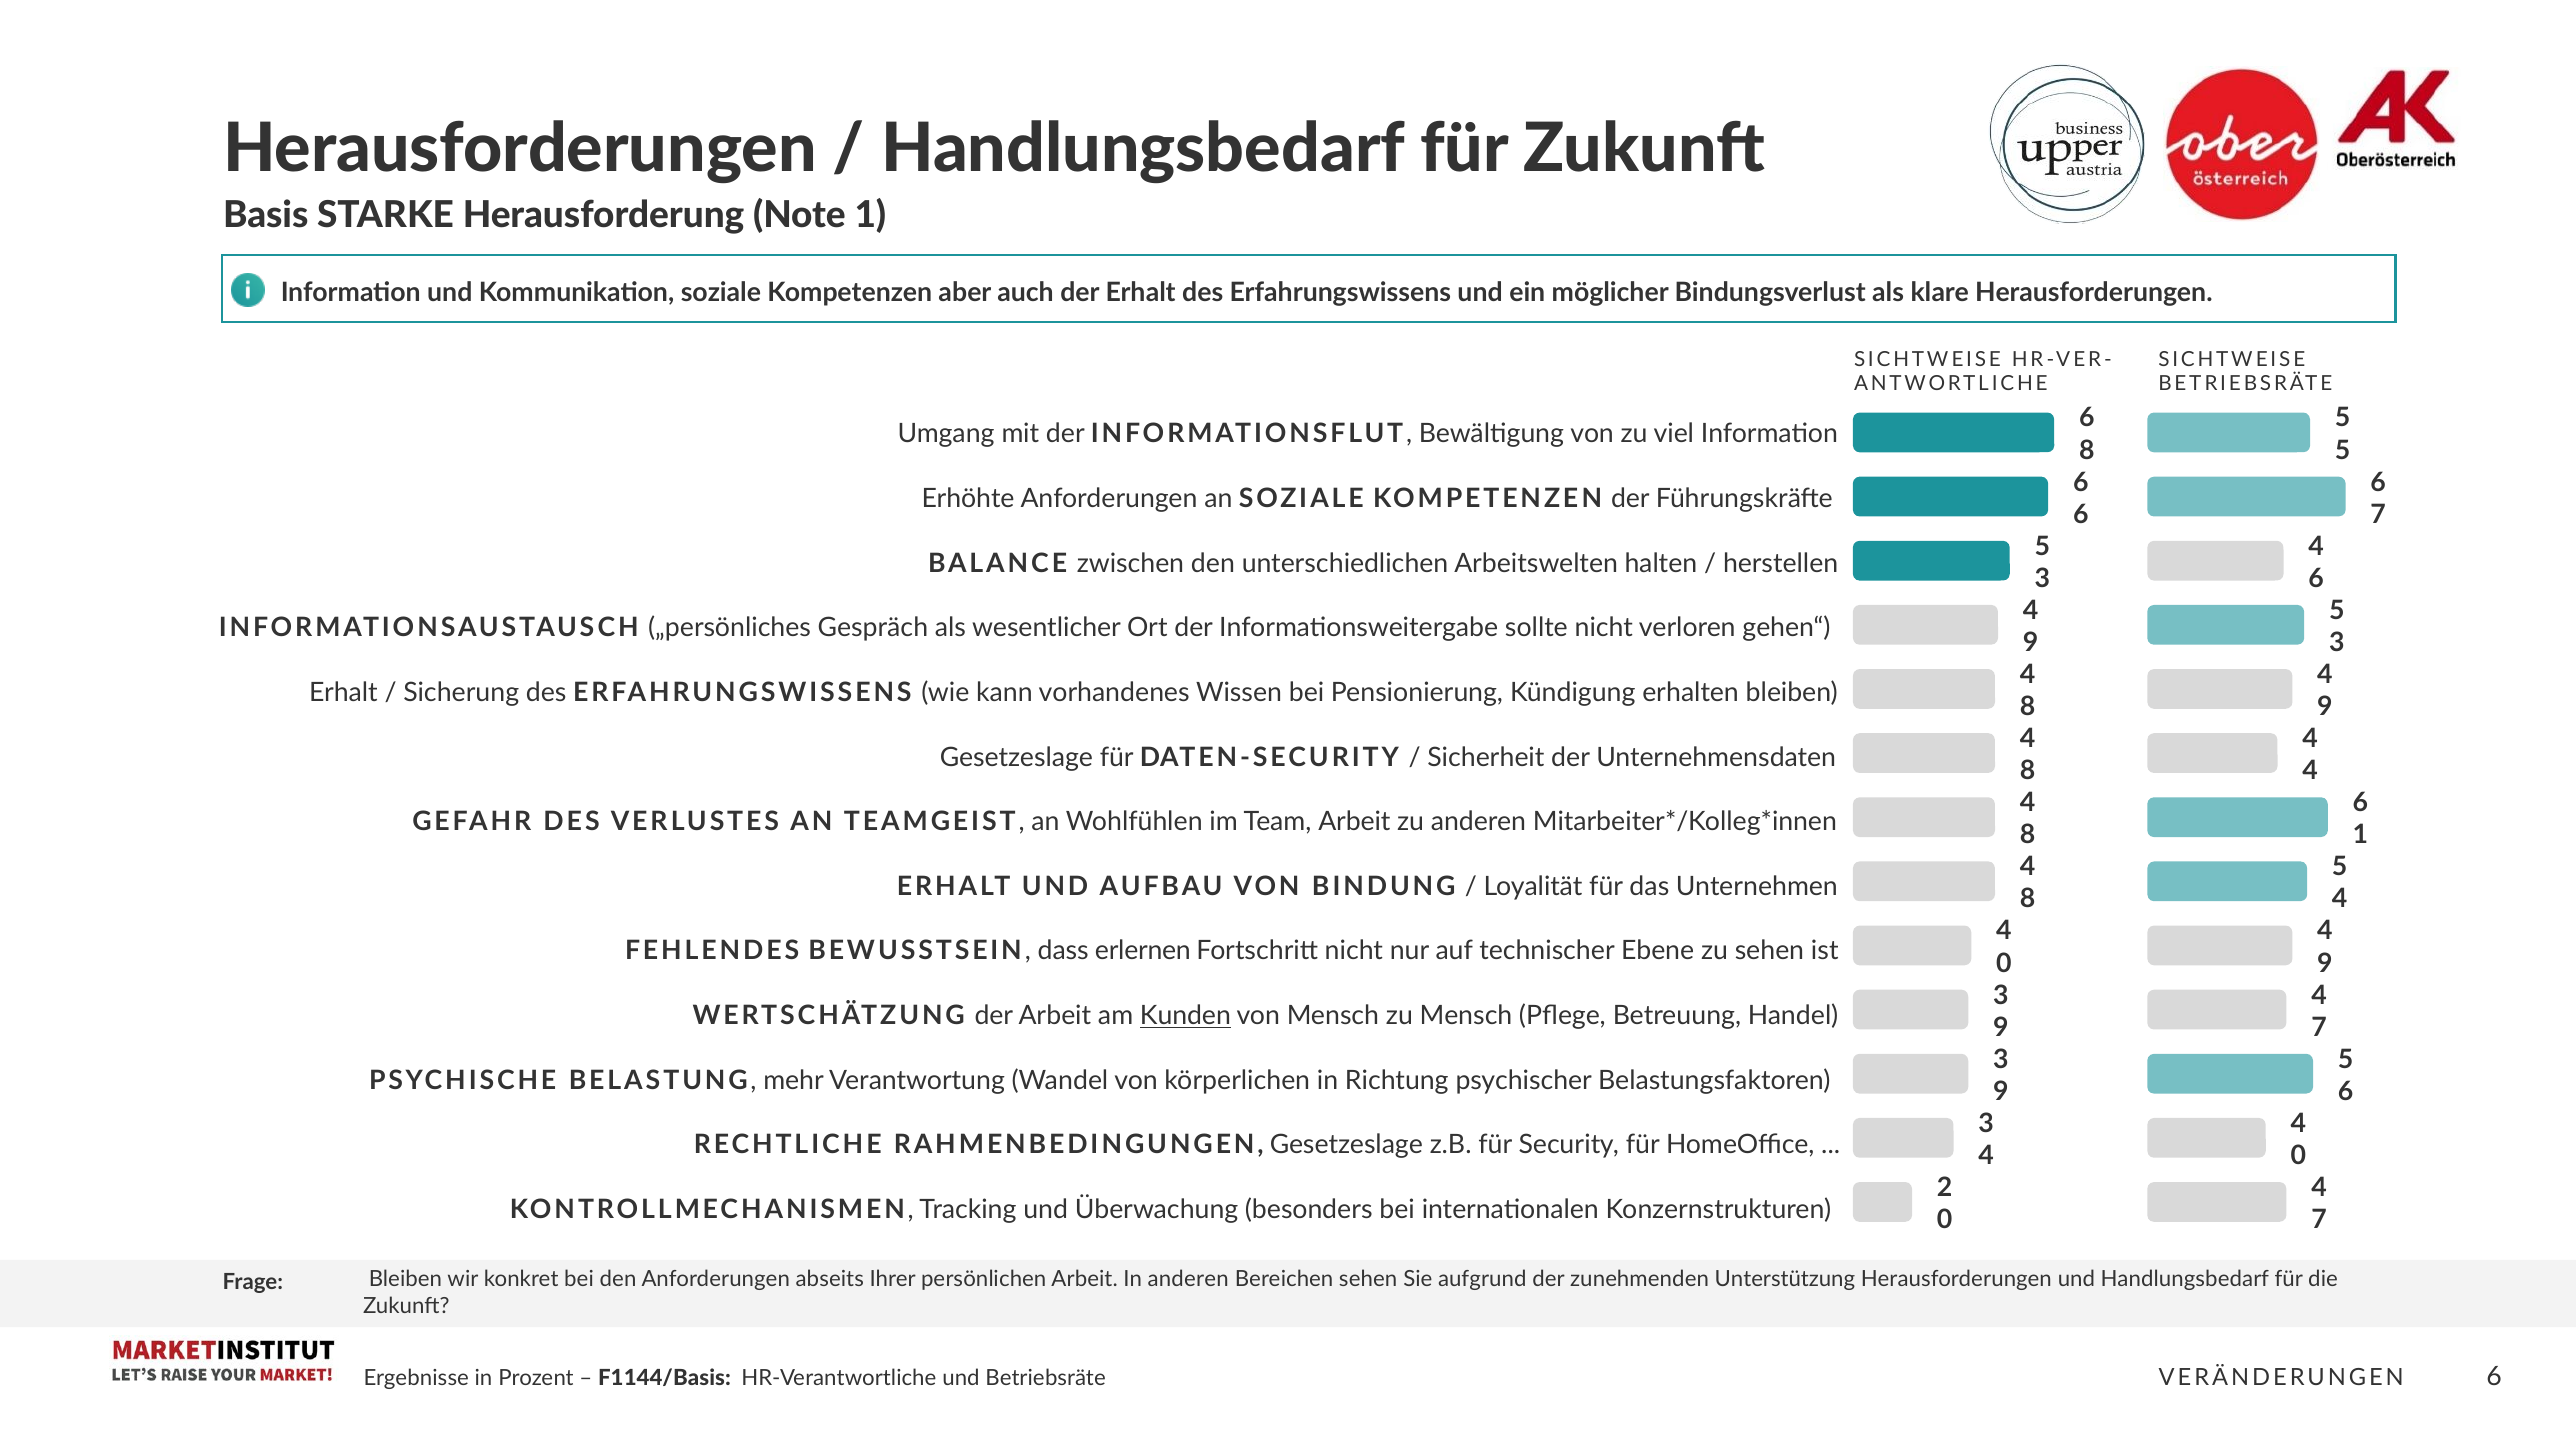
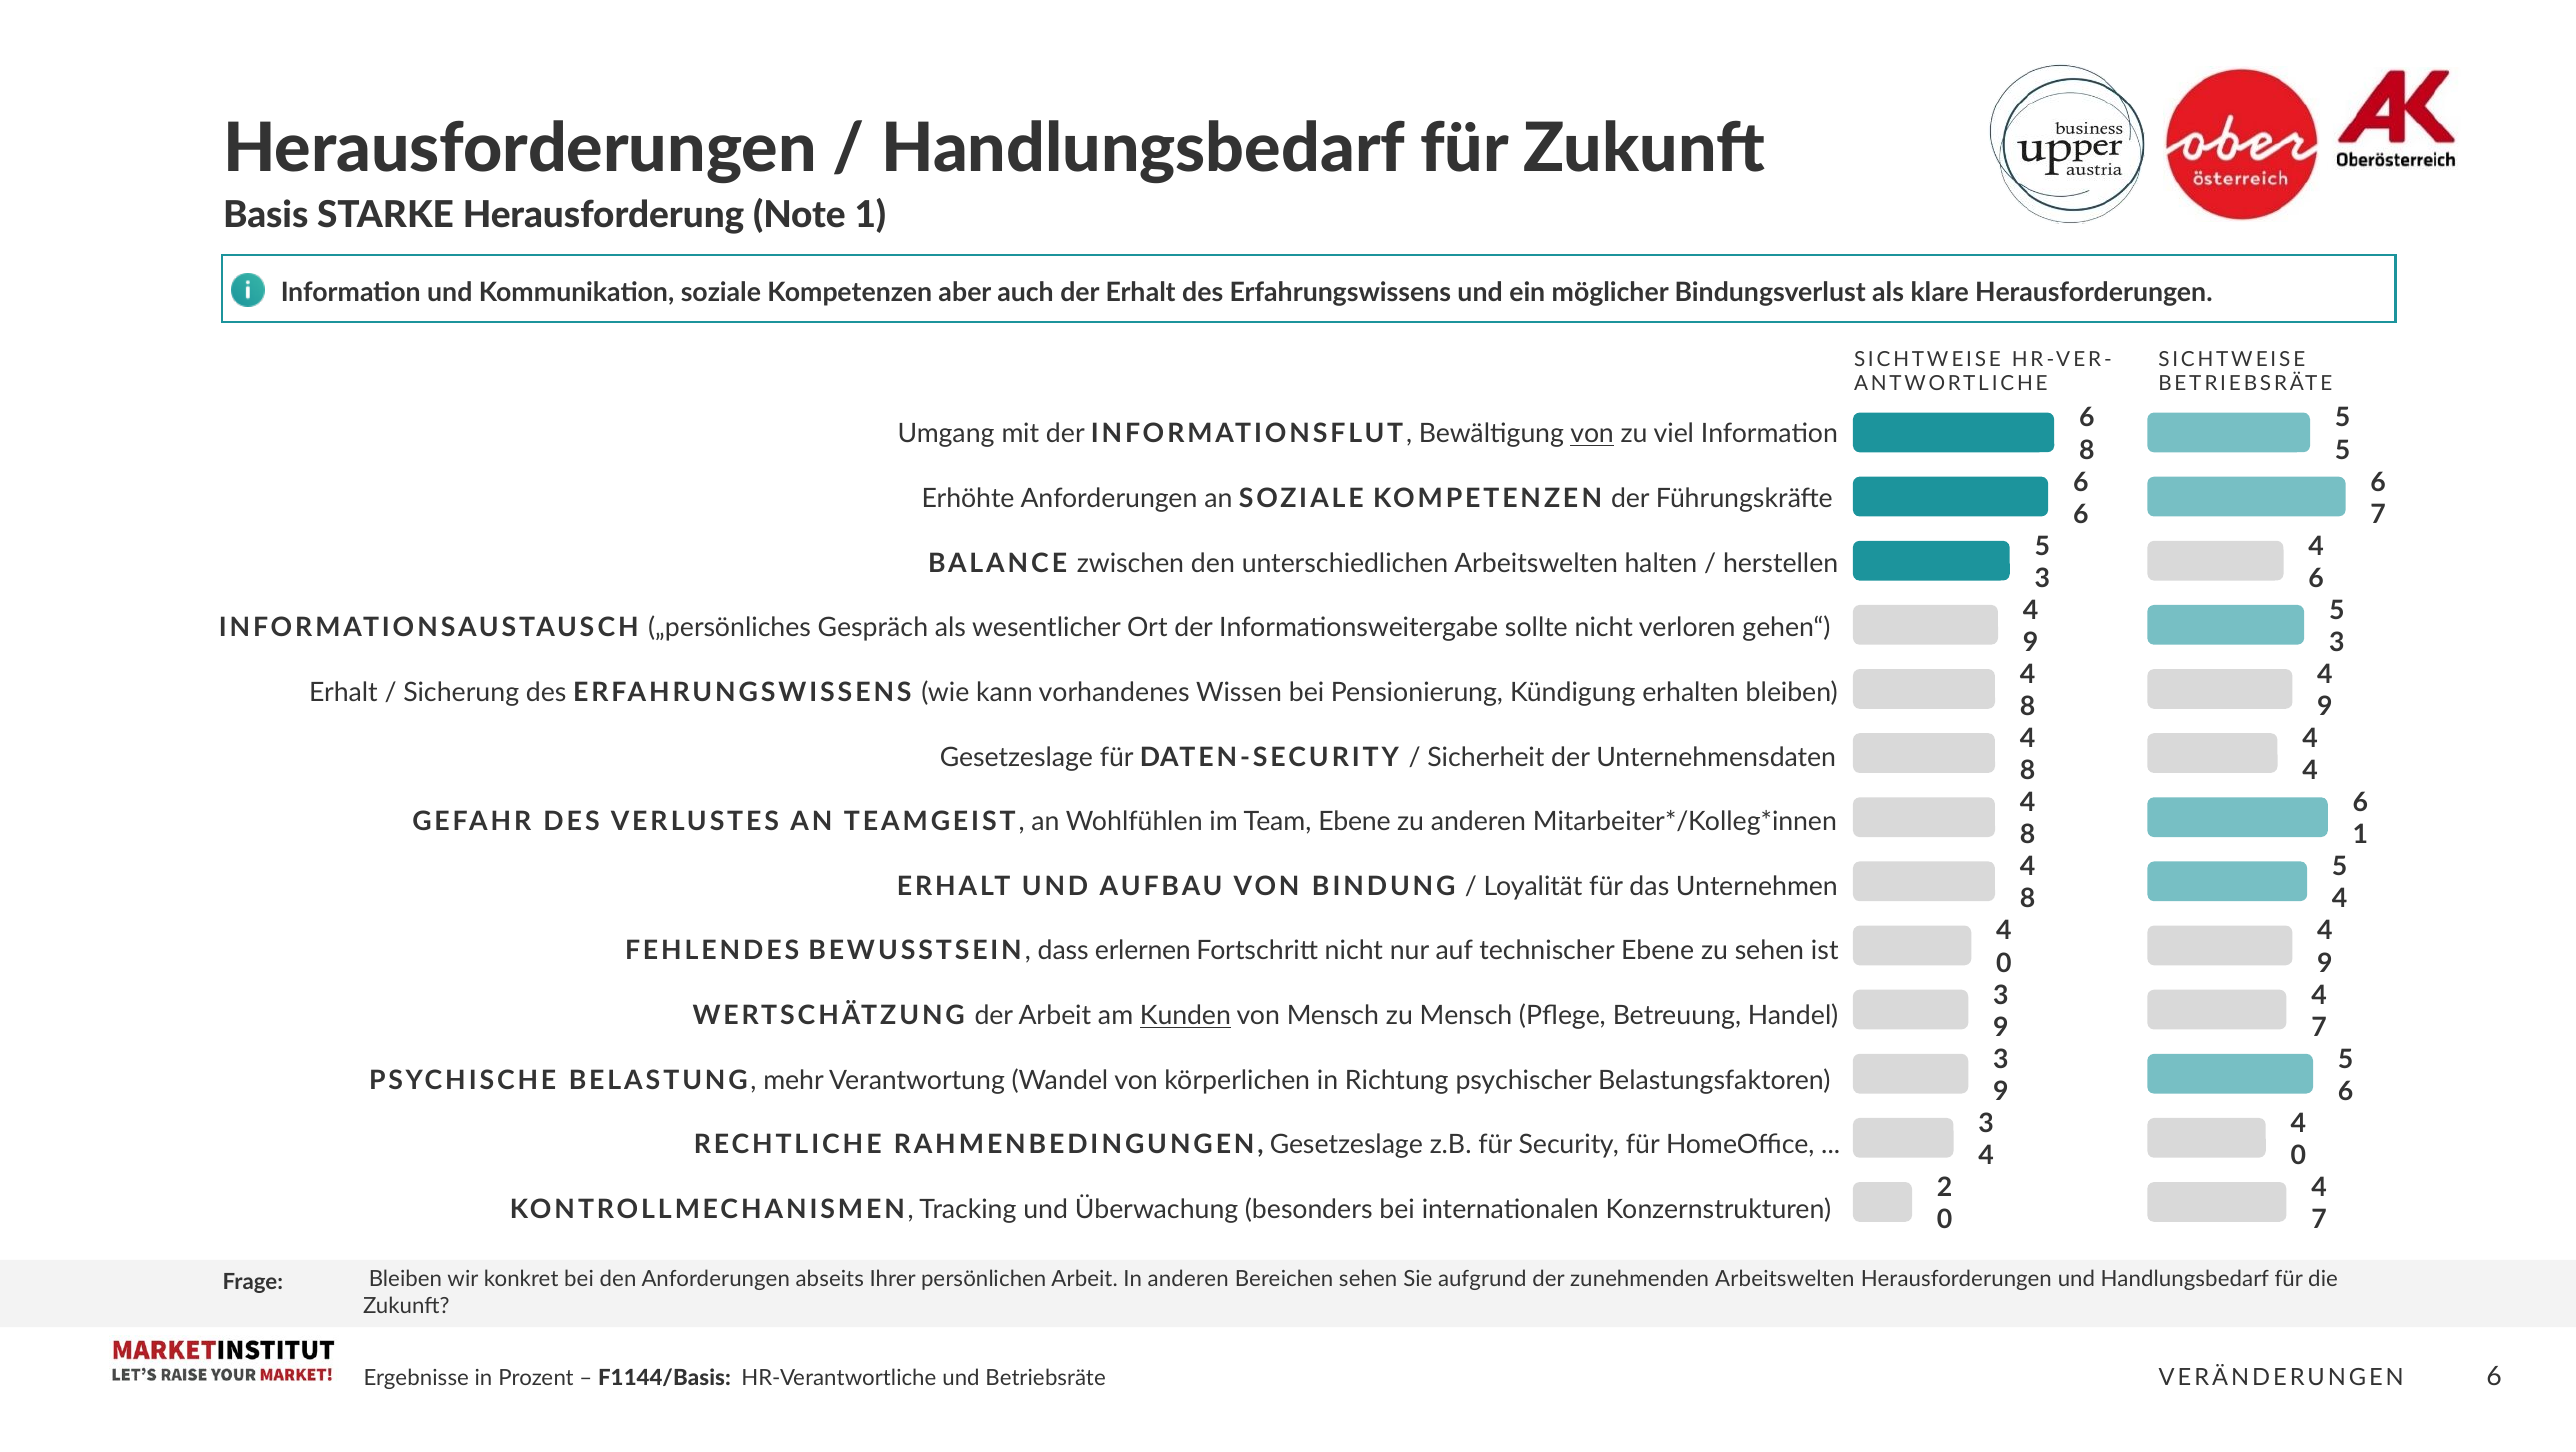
von at (1592, 434) underline: none -> present
Team Arbeit: Arbeit -> Ebene
zunehmenden Unterstützung: Unterstützung -> Arbeitswelten
